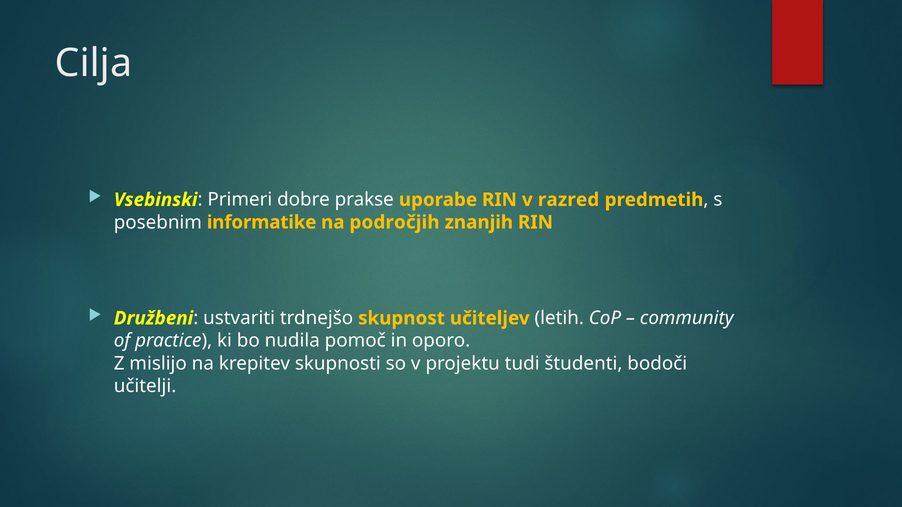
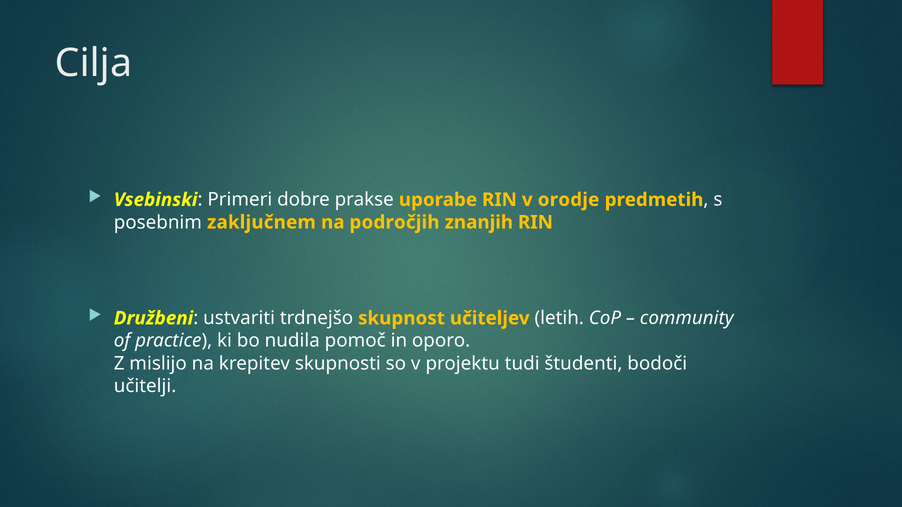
razred: razred -> orodje
informatike: informatike -> zaključnem
